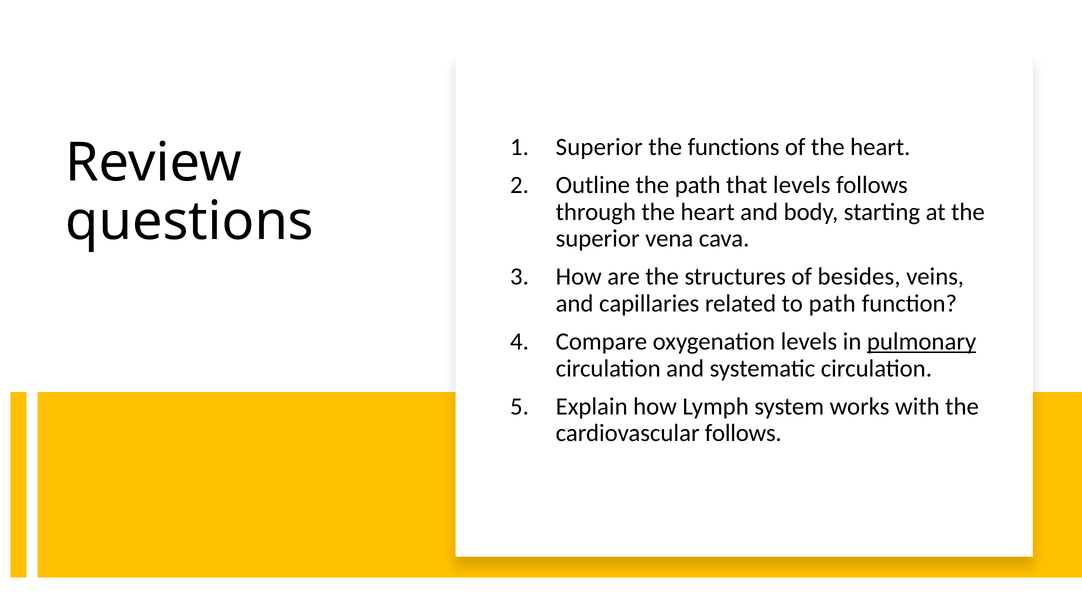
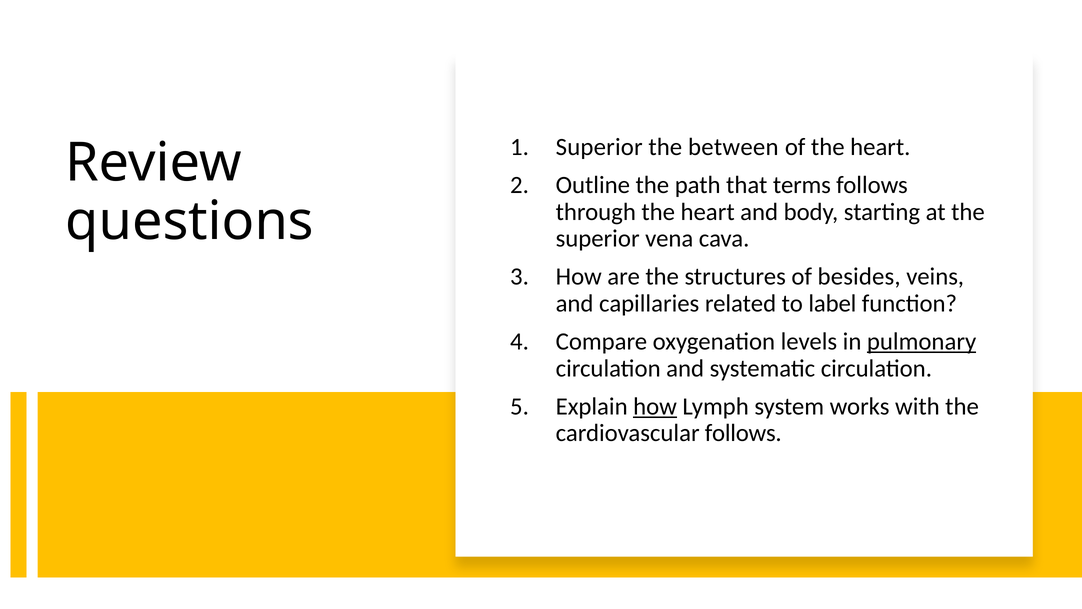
functions: functions -> between
that levels: levels -> terms
to path: path -> label
how at (655, 406) underline: none -> present
